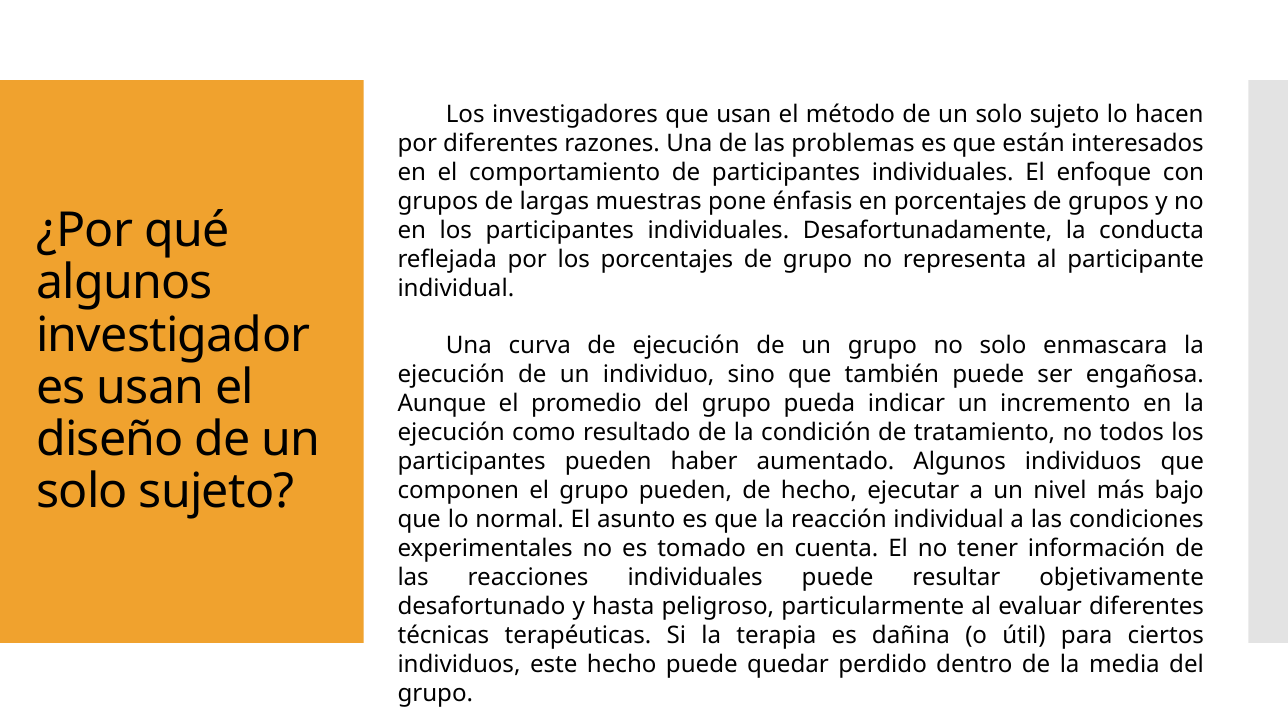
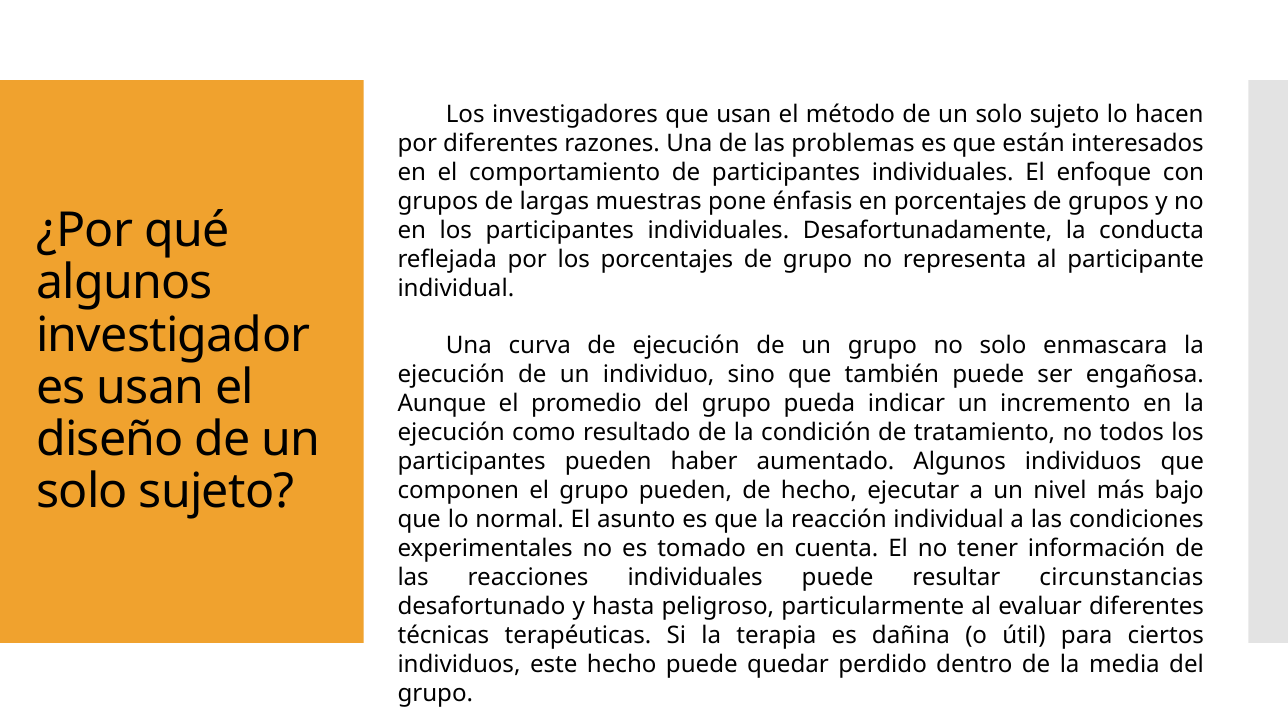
objetivamente: objetivamente -> circunstancias
